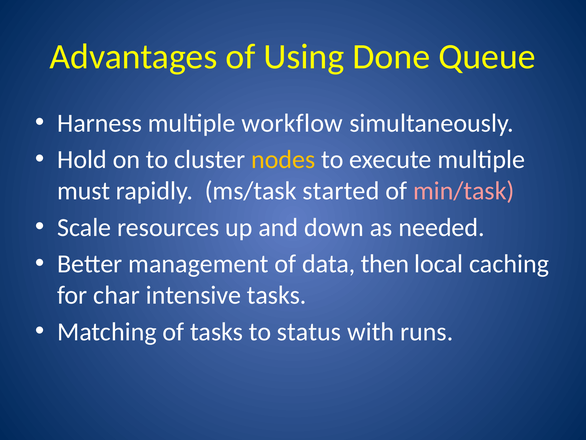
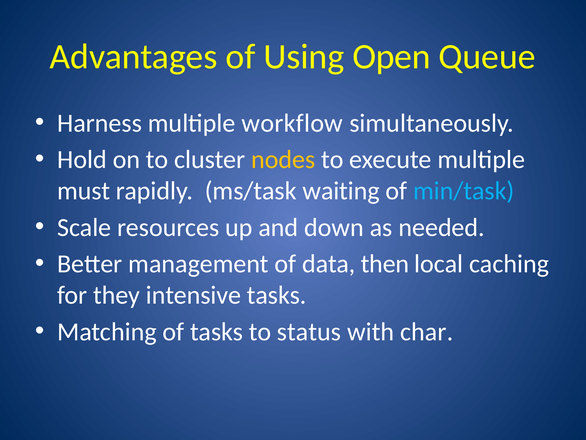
Done: Done -> Open
started: started -> waiting
min/task colour: pink -> light blue
char: char -> they
runs: runs -> char
